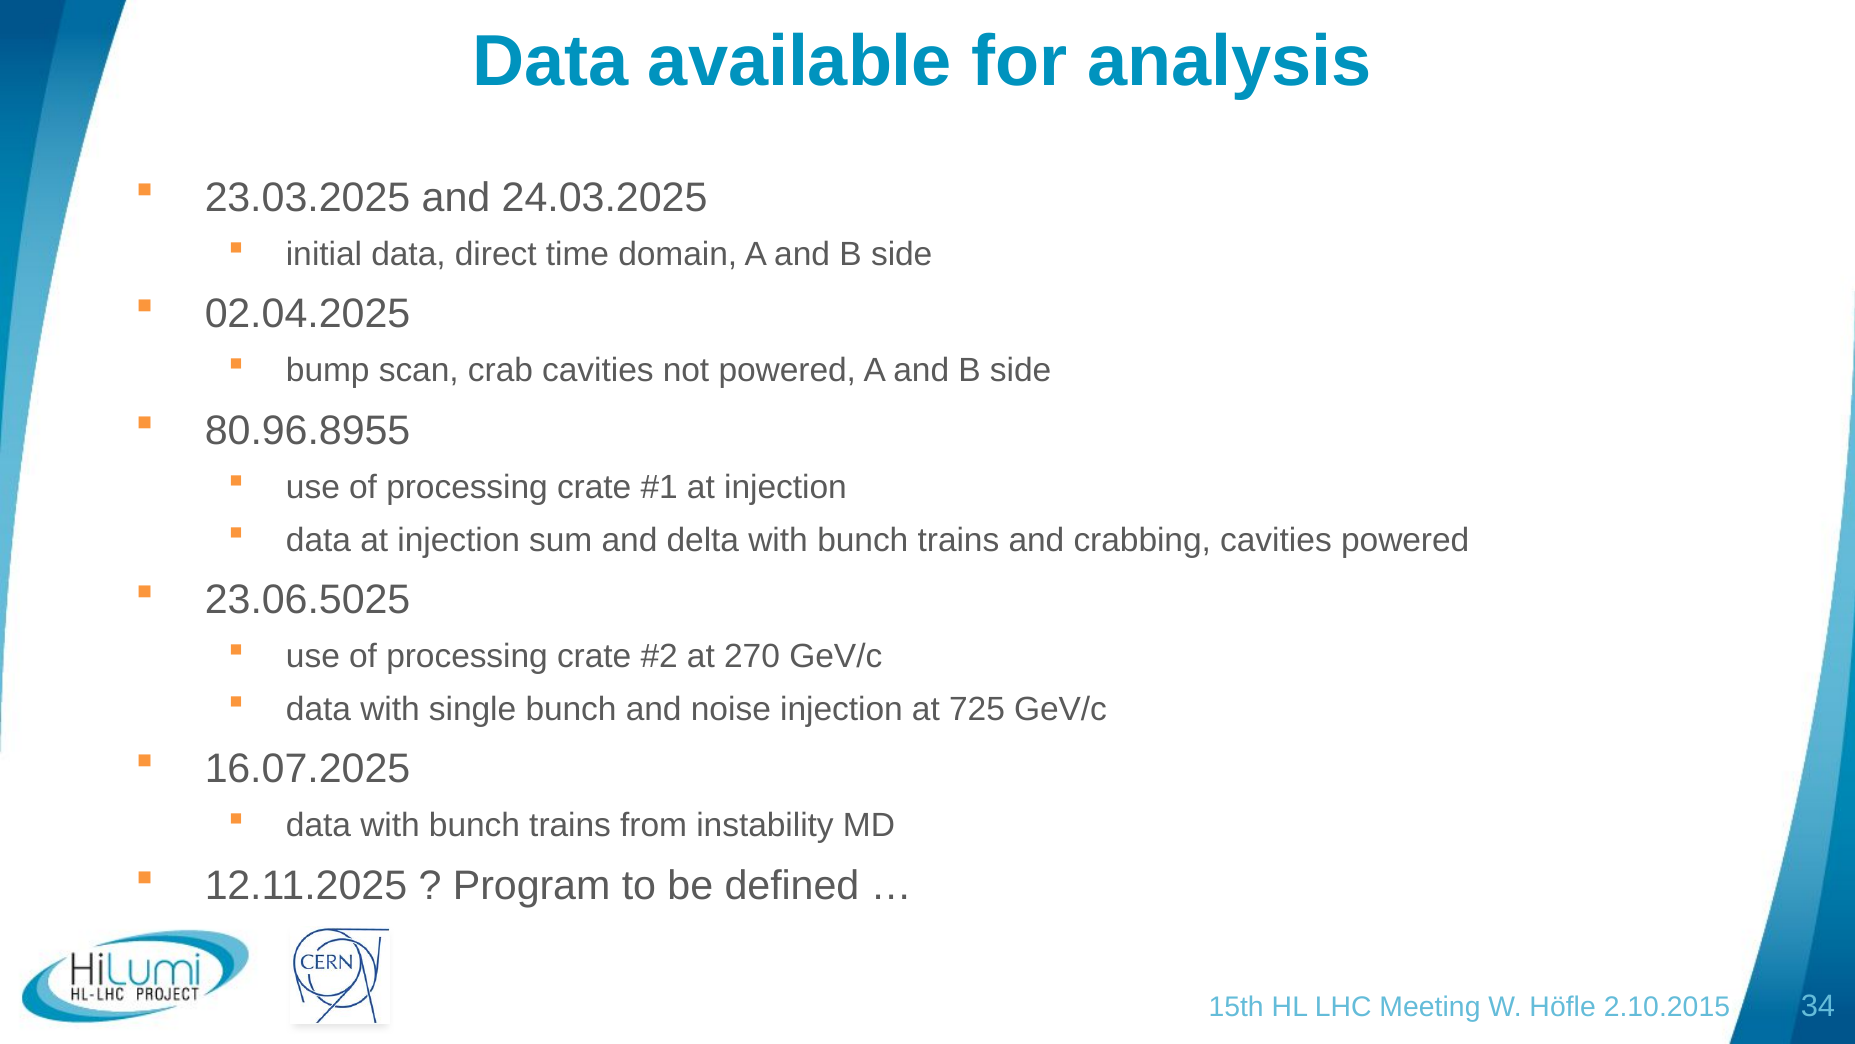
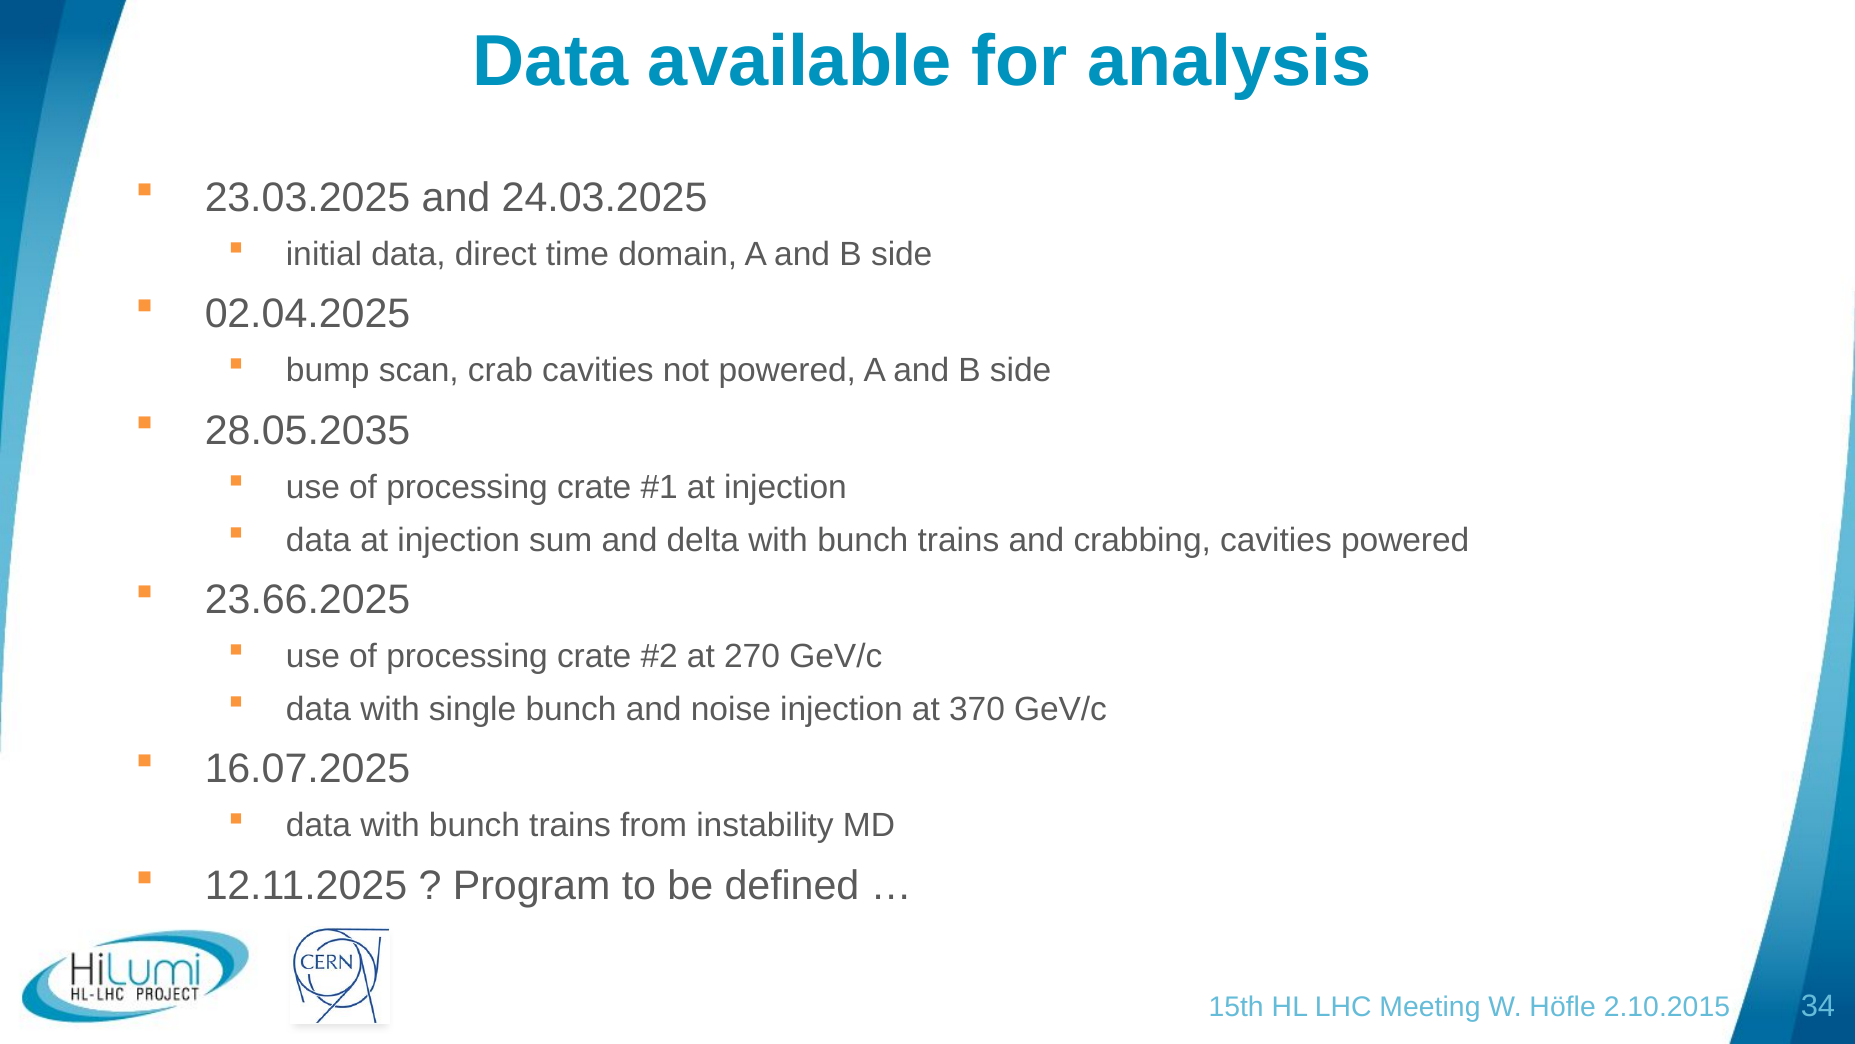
80.96.8955: 80.96.8955 -> 28.05.2035
23.06.5025: 23.06.5025 -> 23.66.2025
725: 725 -> 370
